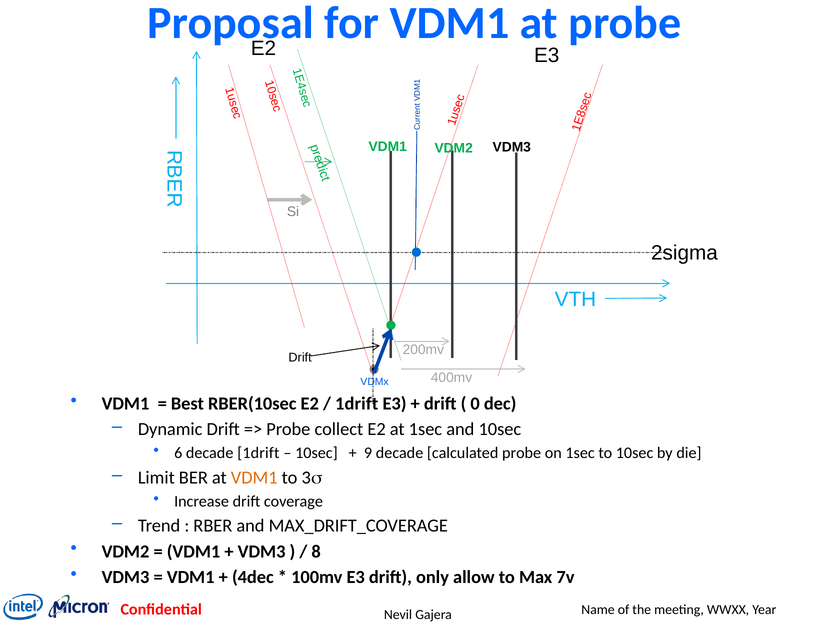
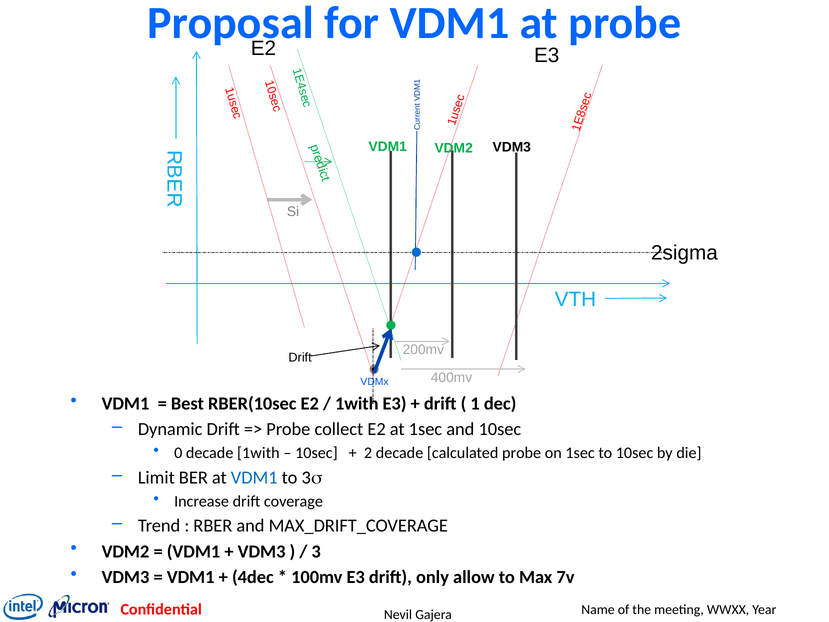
1drift at (357, 403): 1drift -> 1with
0 at (475, 403): 0 -> 1
6 at (178, 453): 6 -> 0
decade 1drift: 1drift -> 1with
9: 9 -> 2
VDM1 at (254, 477) colour: orange -> blue
8 at (316, 551): 8 -> 3
